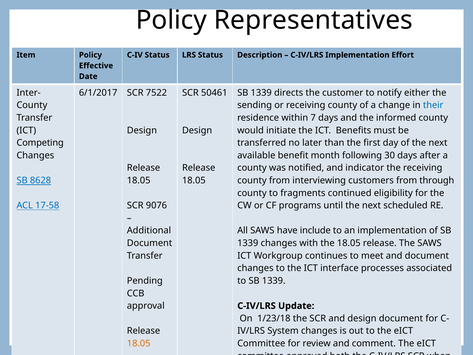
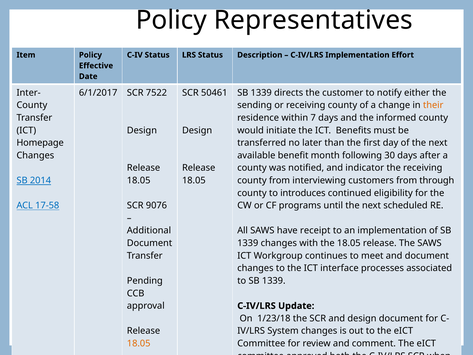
their colour: blue -> orange
Competing: Competing -> Homepage
8628: 8628 -> 2014
fragments: fragments -> introduces
include: include -> receipt
